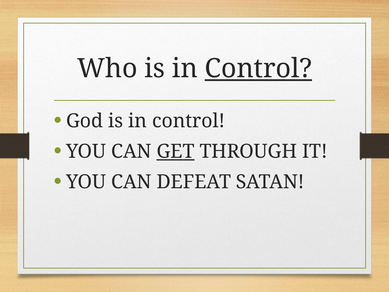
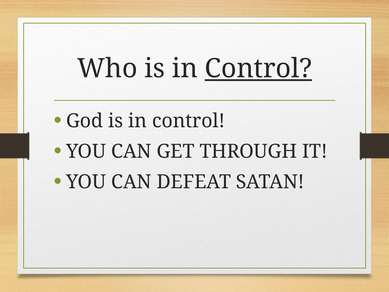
GET underline: present -> none
